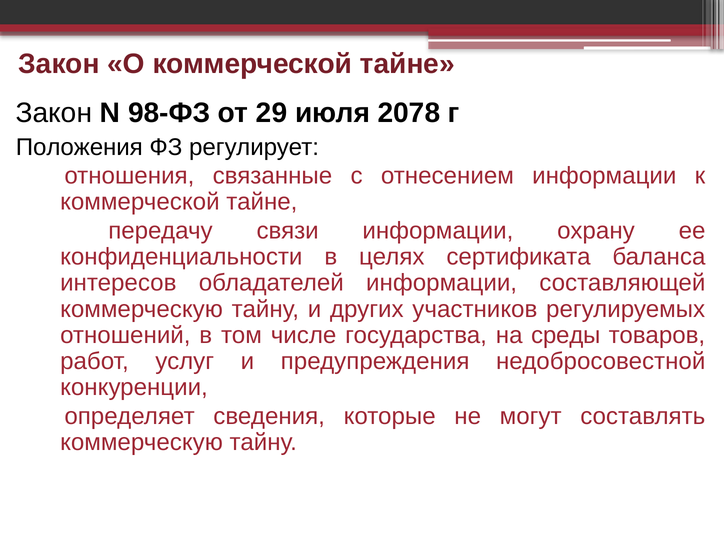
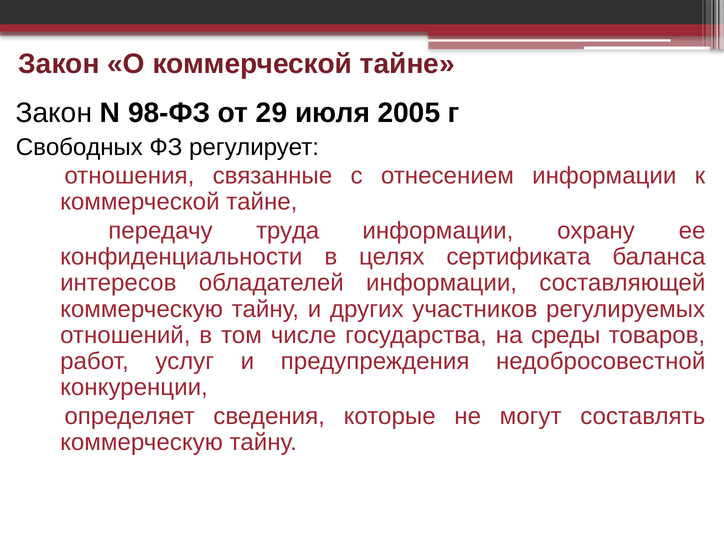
2078: 2078 -> 2005
Положения: Положения -> Свободных
связи: связи -> труда
